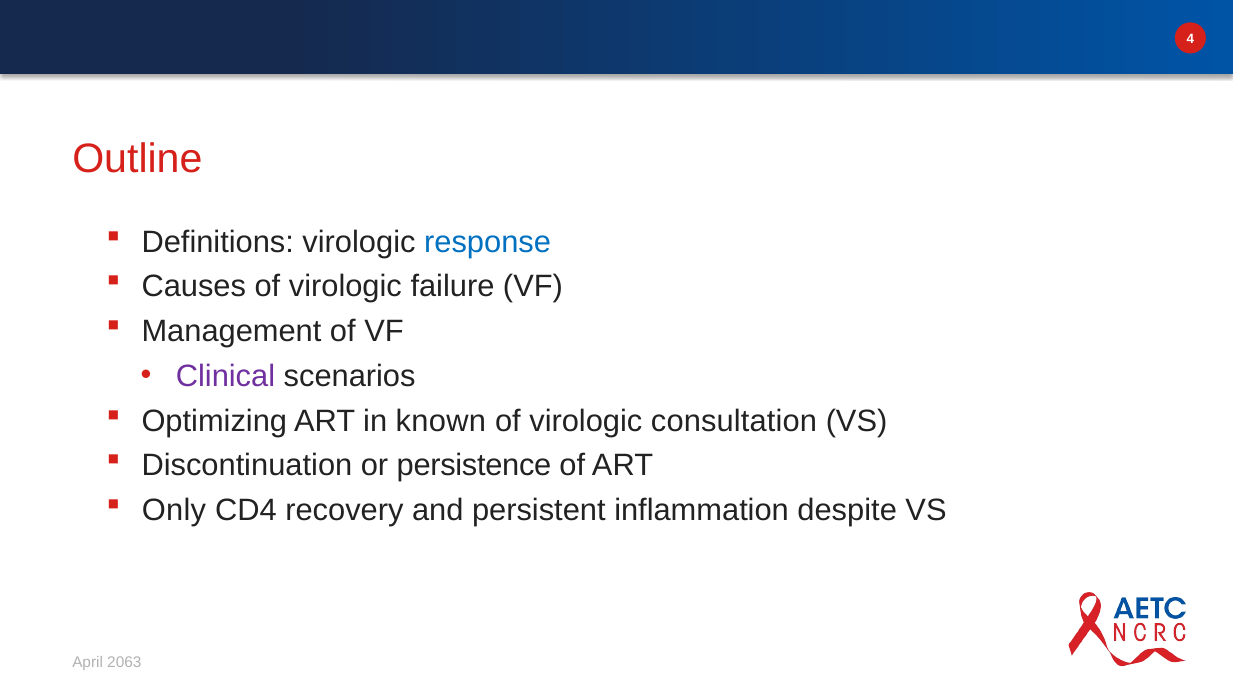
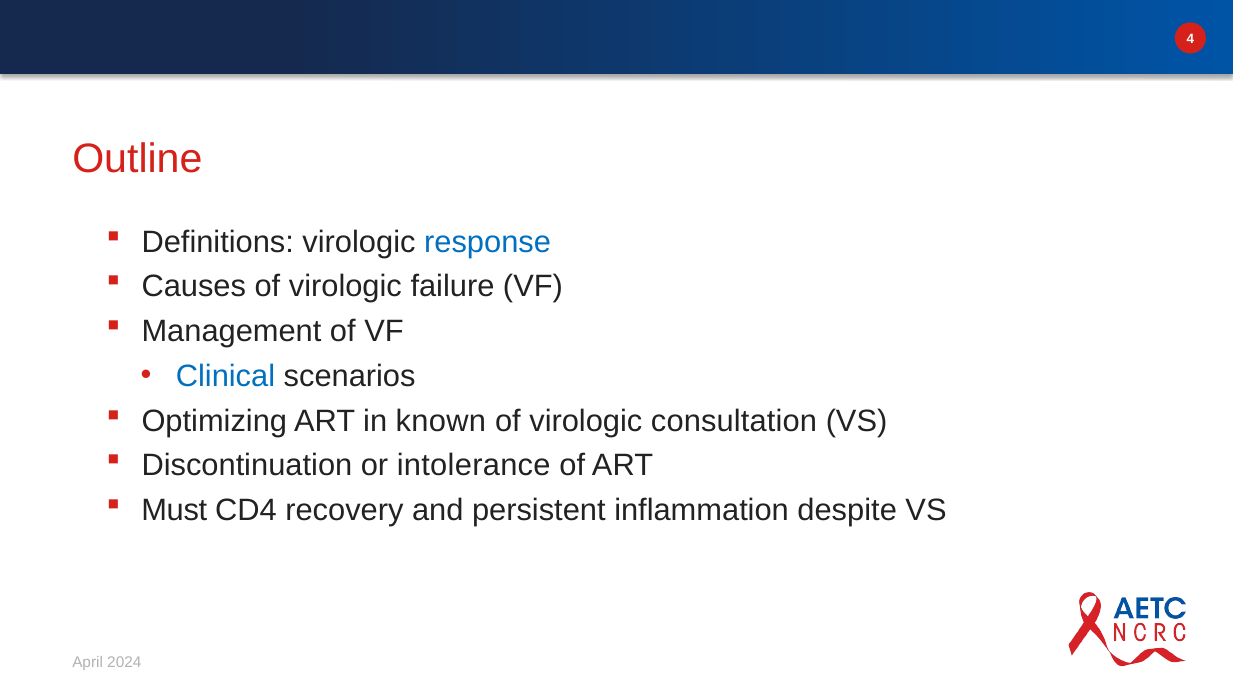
Clinical colour: purple -> blue
persistence: persistence -> intolerance
Only: Only -> Must
2063: 2063 -> 2024
